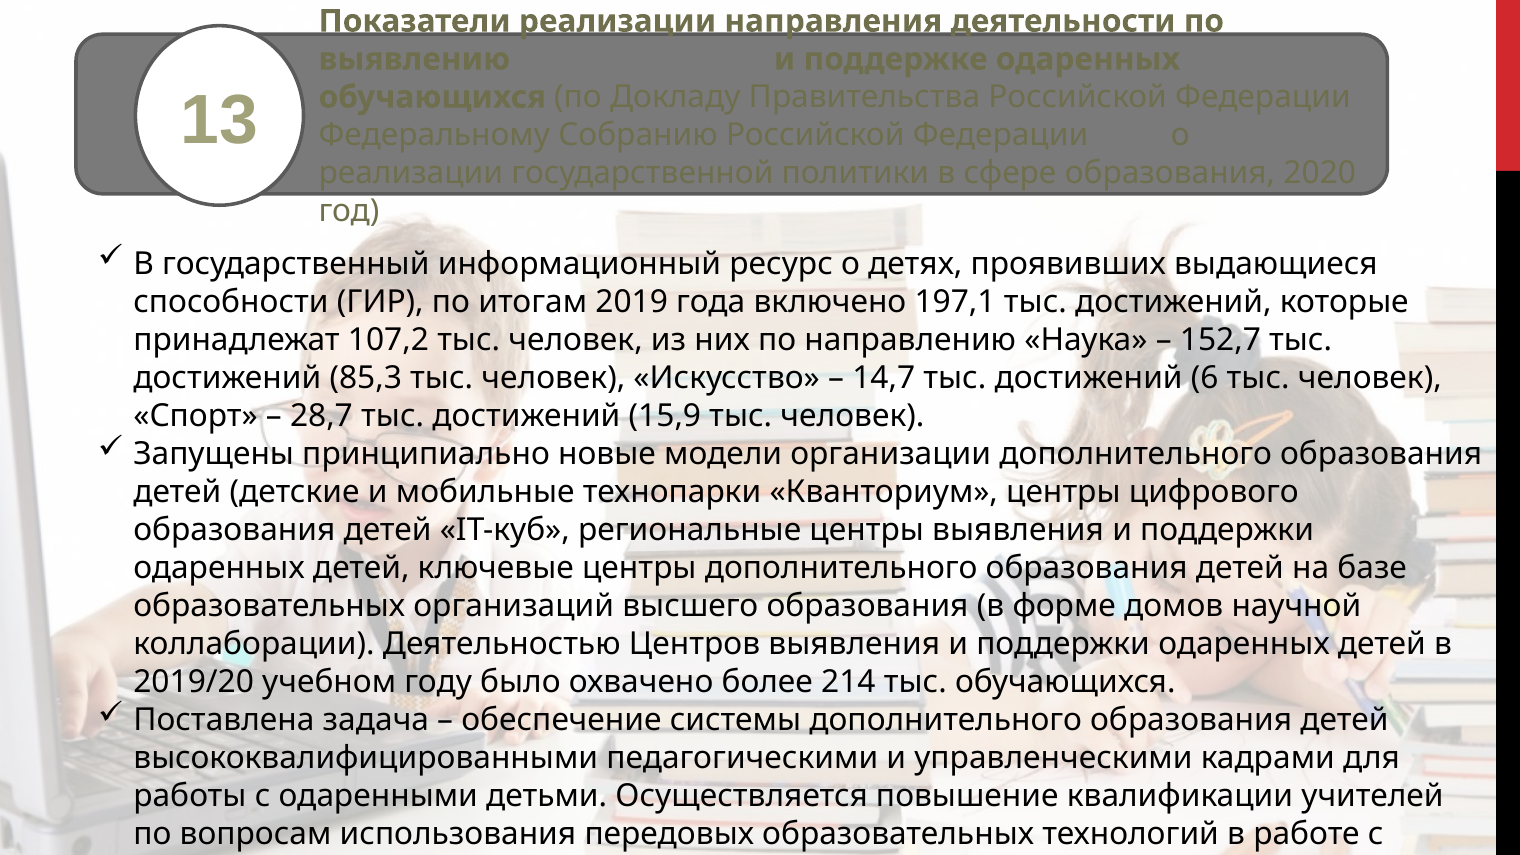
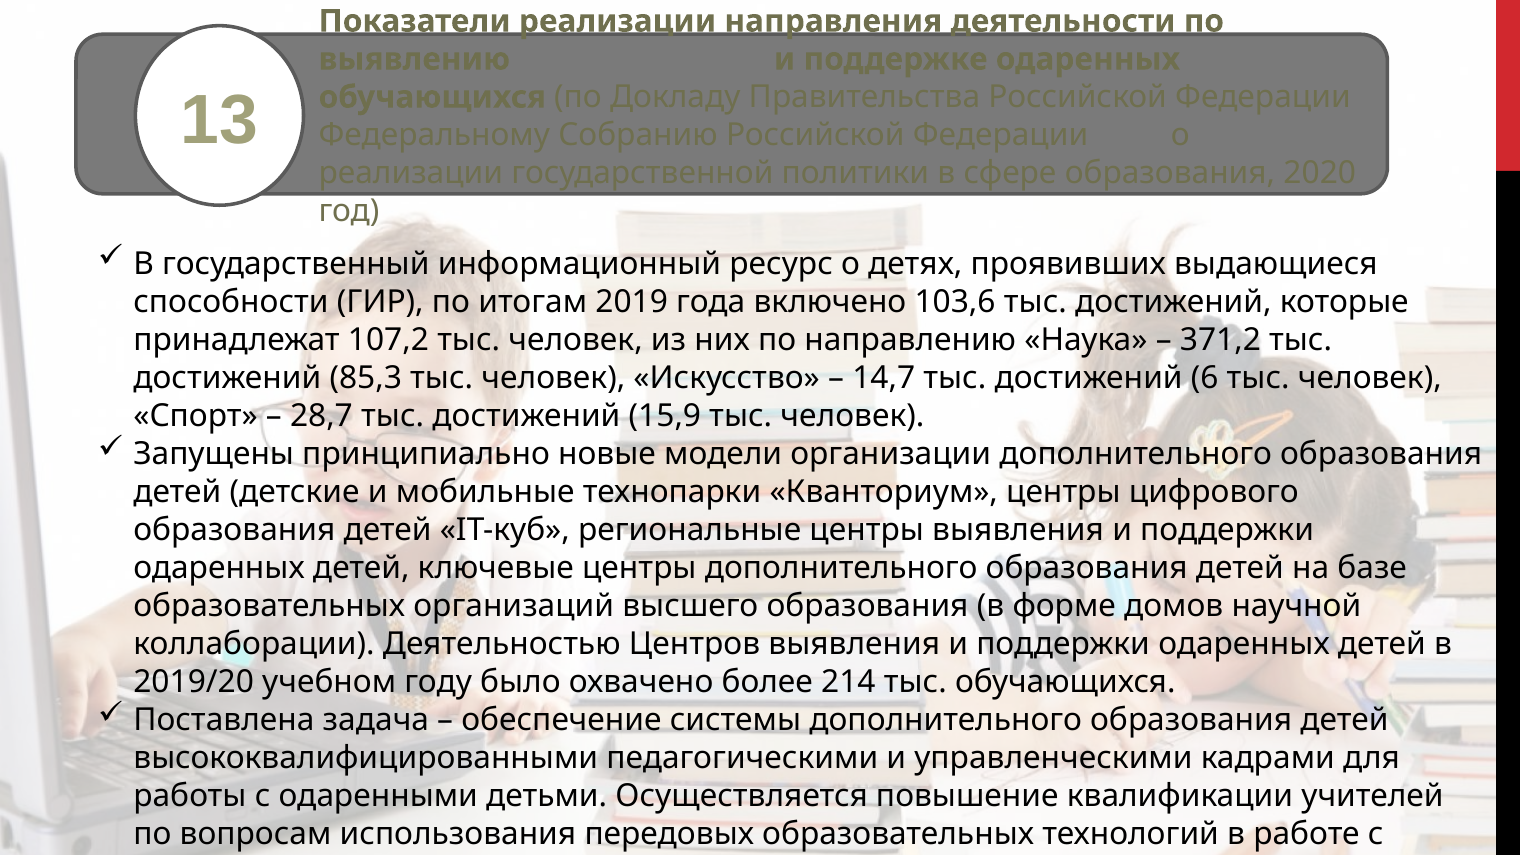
197,1: 197,1 -> 103,6
152,7: 152,7 -> 371,2
